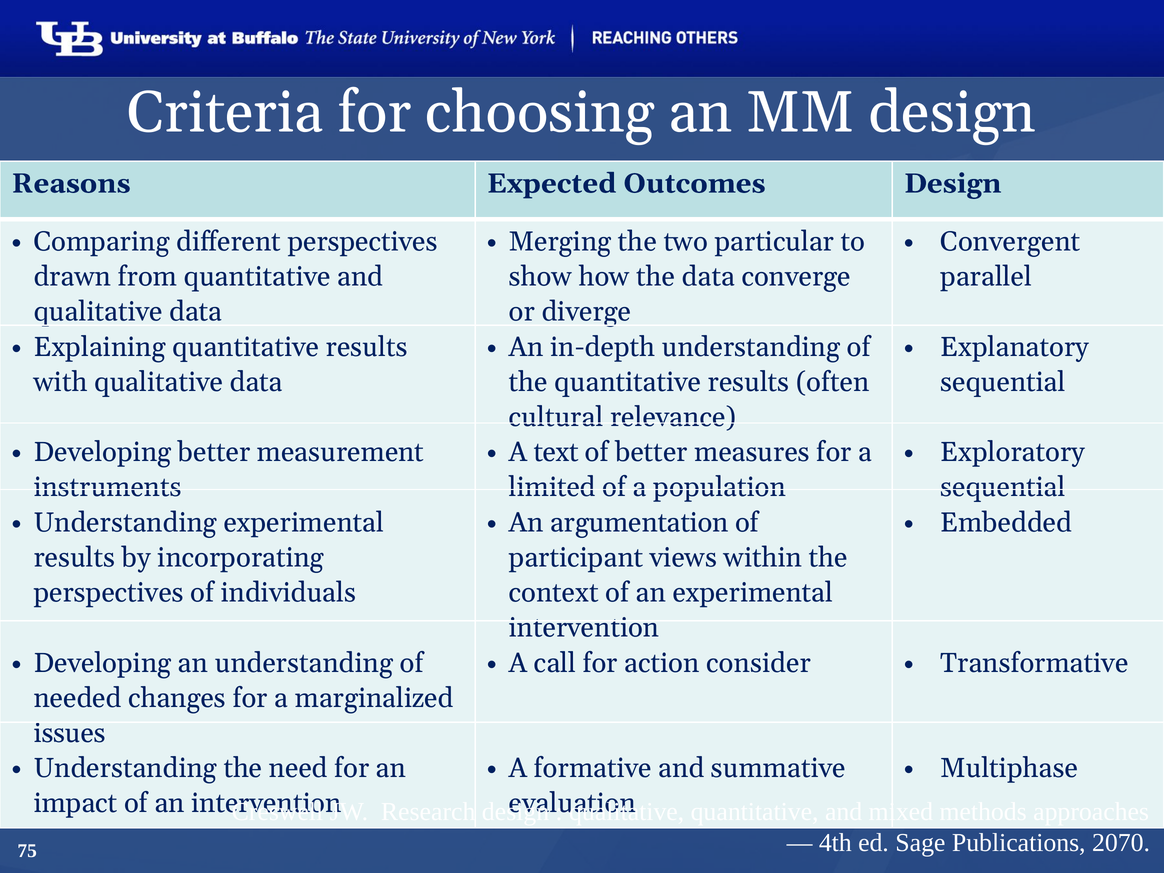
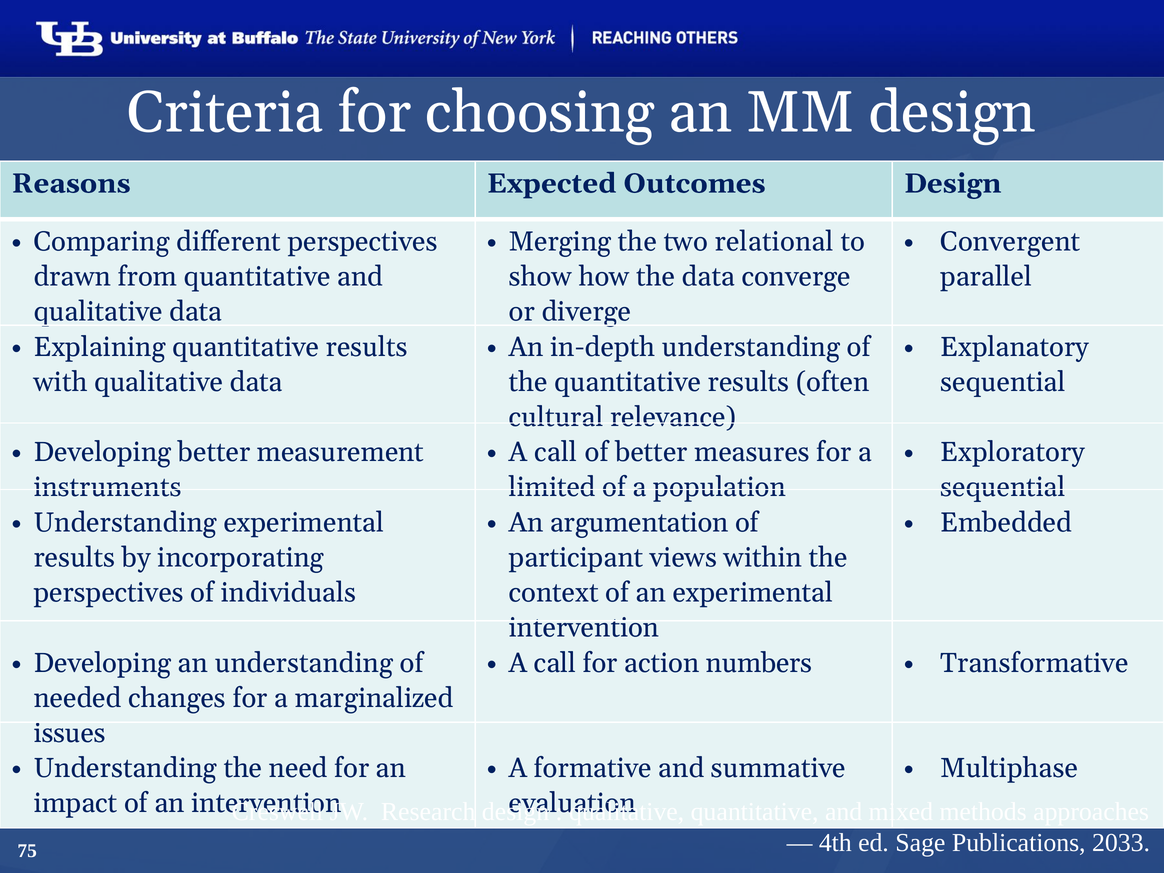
particular: particular -> relational
text at (556, 452): text -> call
consider: consider -> numbers
2070: 2070 -> 2033
